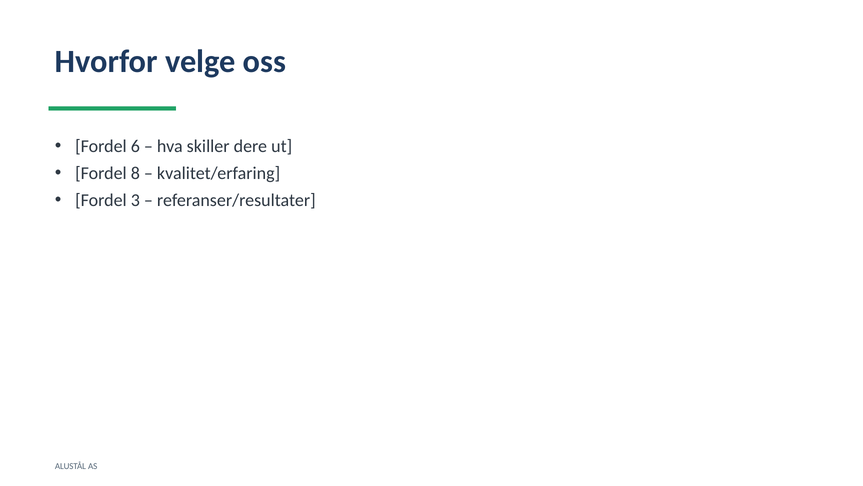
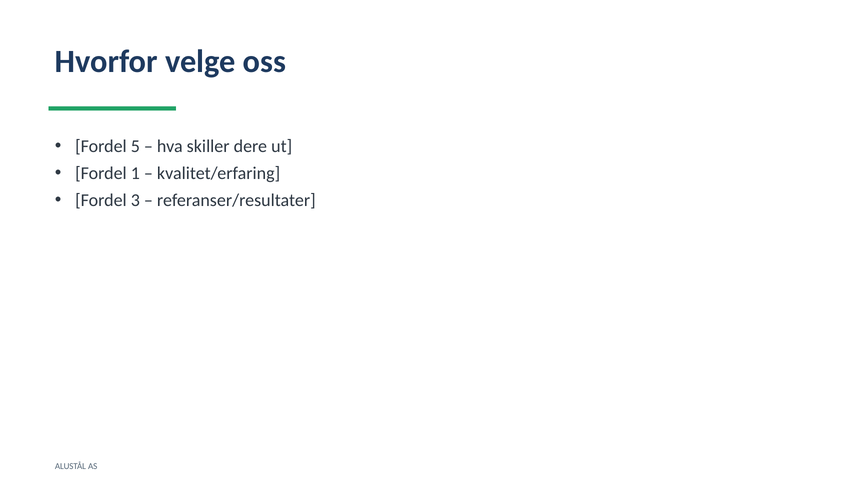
6: 6 -> 5
8: 8 -> 1
